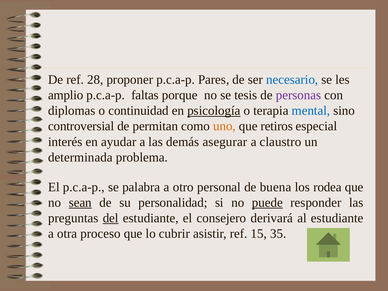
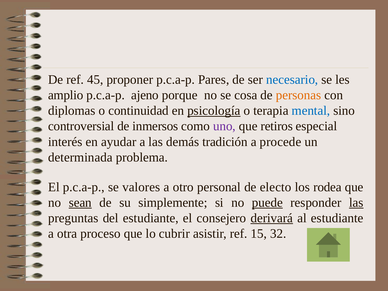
28: 28 -> 45
faltas: faltas -> ajeno
tesis: tesis -> cosa
personas colour: purple -> orange
permitan: permitan -> inmersos
uno colour: orange -> purple
asegurar: asegurar -> tradición
claustro: claustro -> procede
palabra: palabra -> valores
buena: buena -> electo
personalidad: personalidad -> simplemente
las at (356, 203) underline: none -> present
del underline: present -> none
derivará underline: none -> present
35: 35 -> 32
